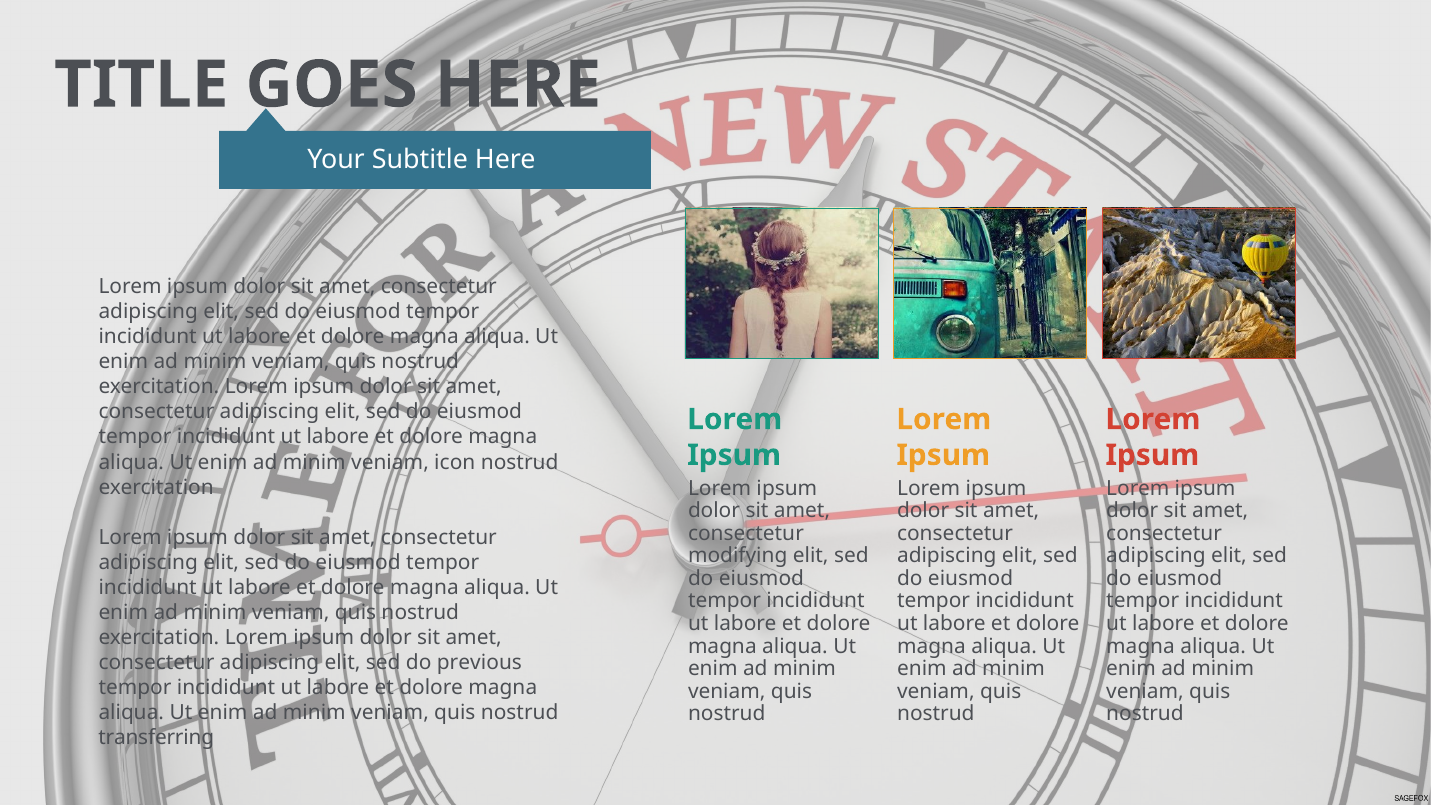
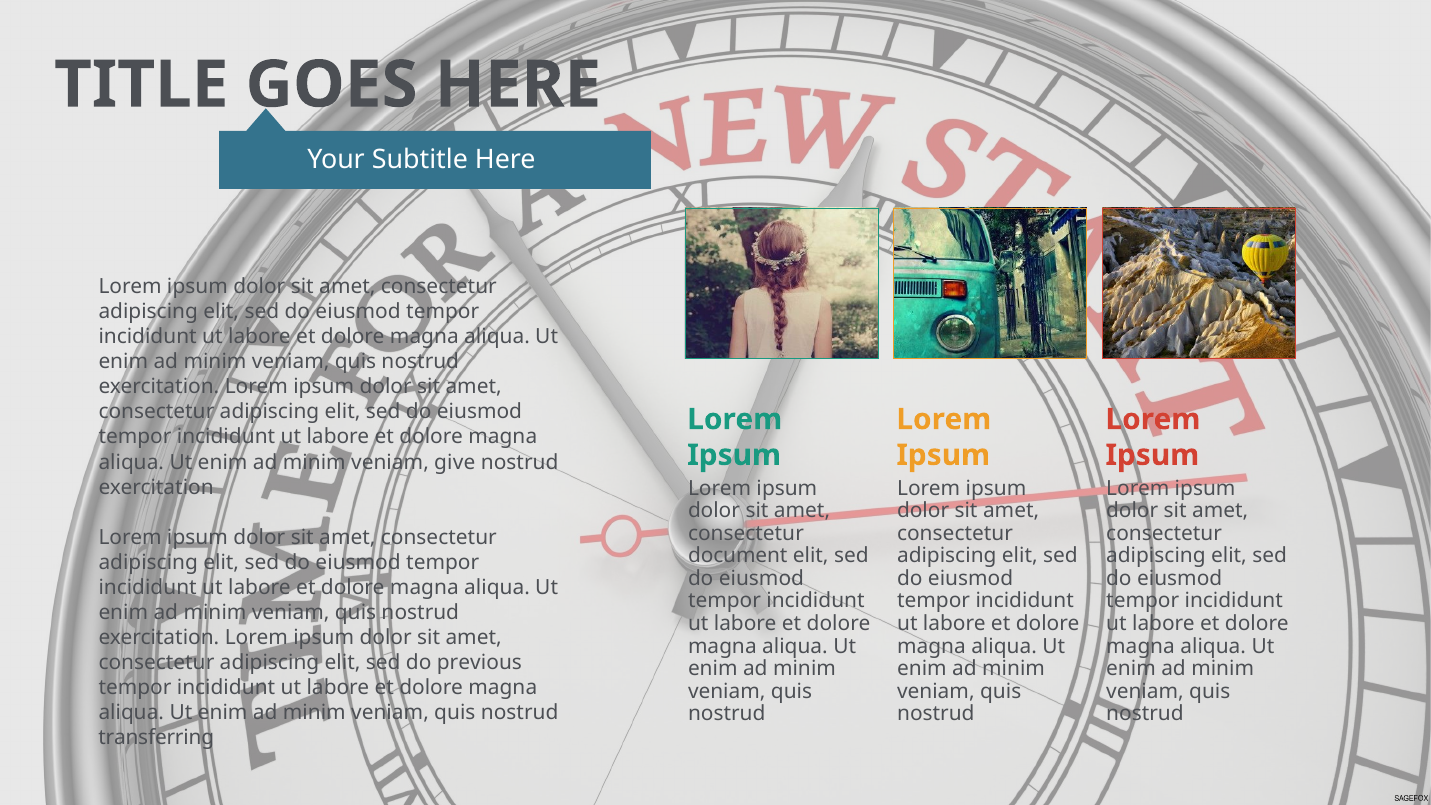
icon: icon -> give
modifying: modifying -> document
